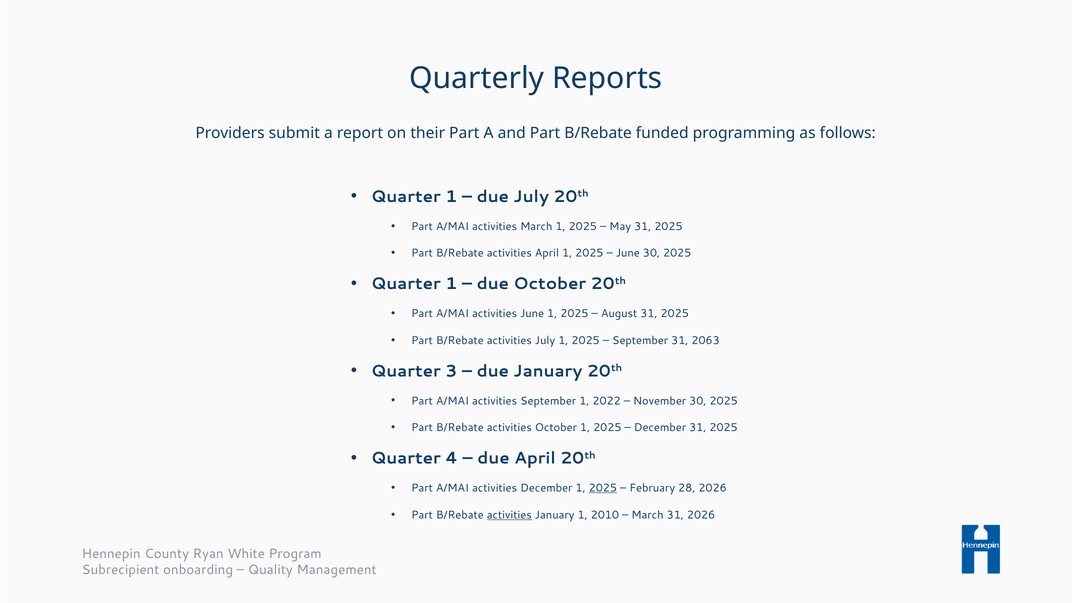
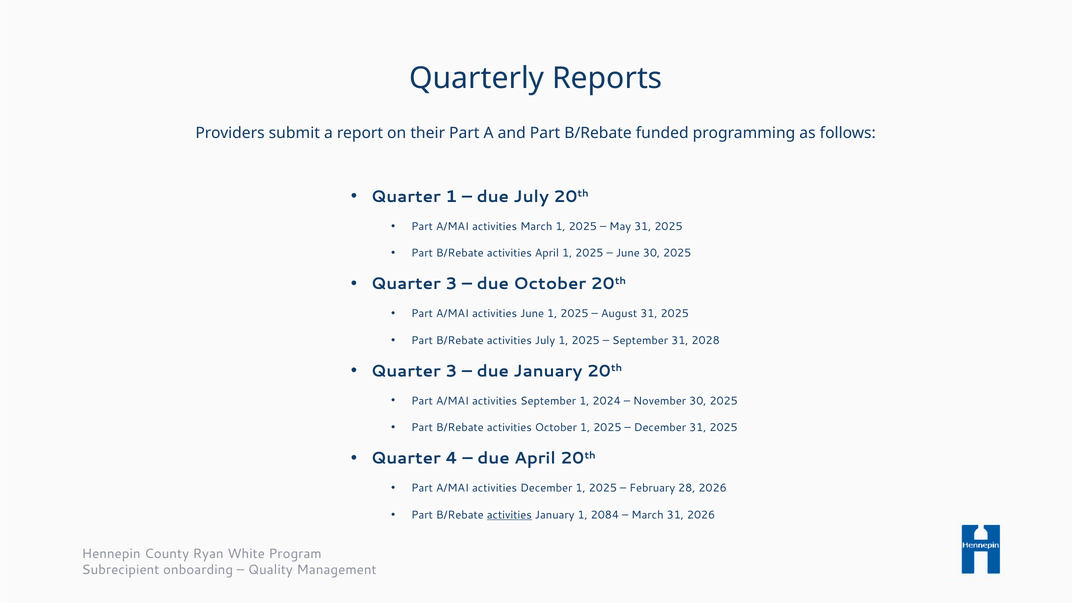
1 at (451, 284): 1 -> 3
2063: 2063 -> 2028
2022: 2022 -> 2024
2025 at (603, 488) underline: present -> none
2010: 2010 -> 2084
